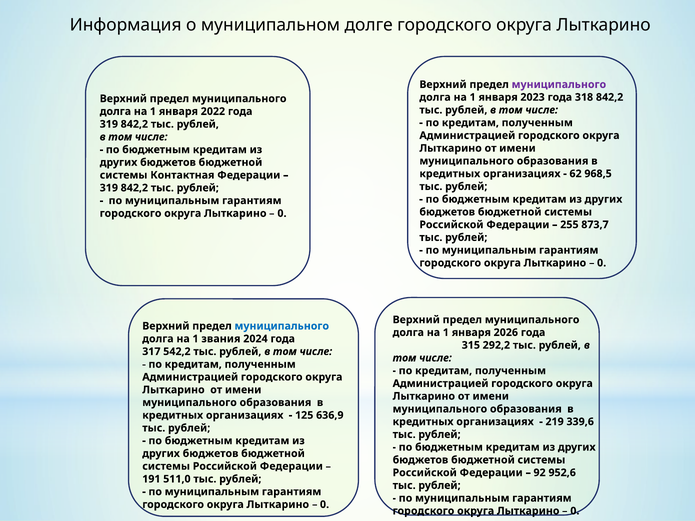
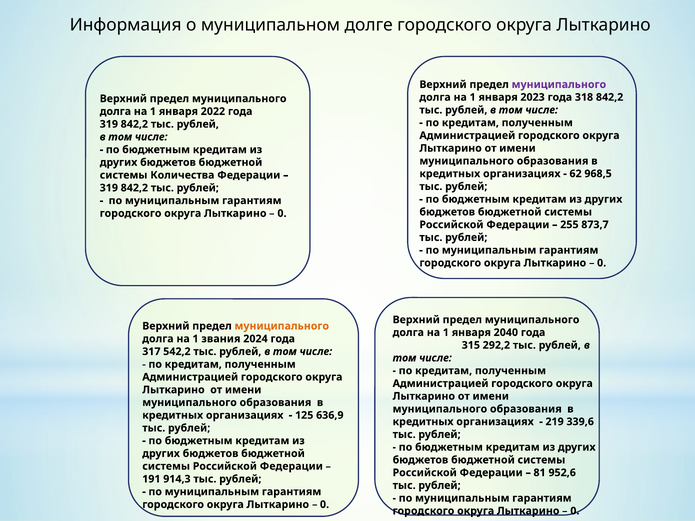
Контактная: Контактная -> Количества
муниципального at (282, 326) colour: blue -> orange
2026: 2026 -> 2040
92: 92 -> 81
511,0: 511,0 -> 914,3
